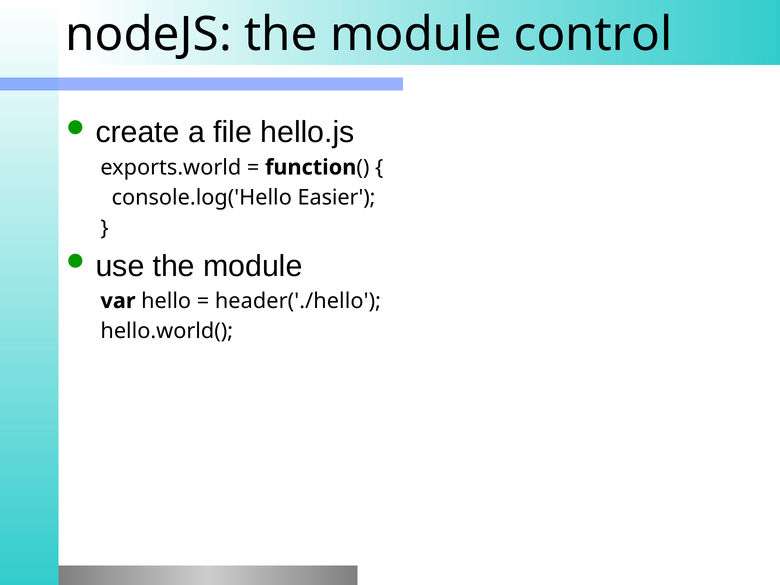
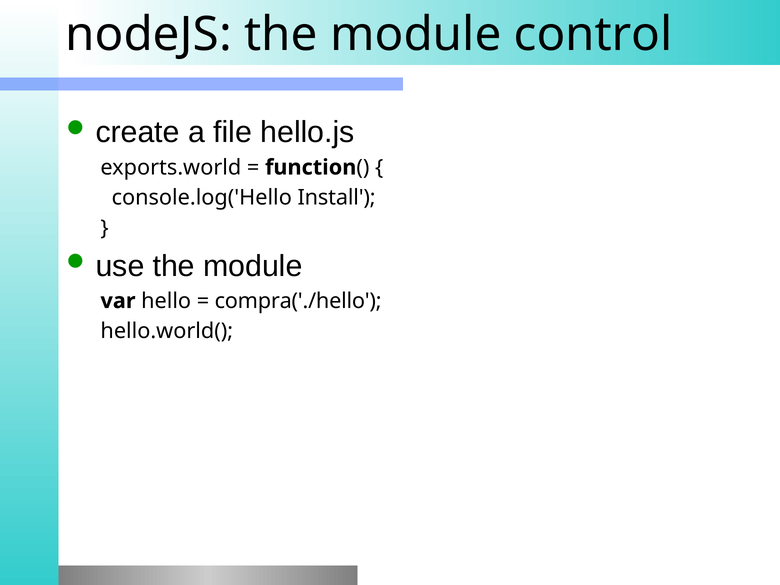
Easier: Easier -> Install
header('./hello: header('./hello -> compra('./hello
